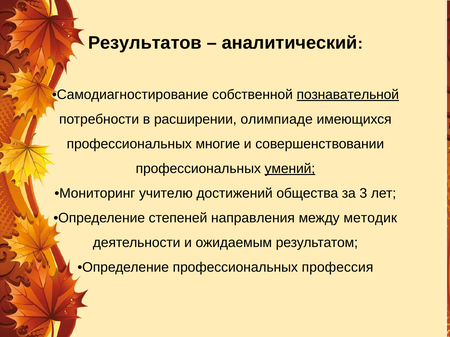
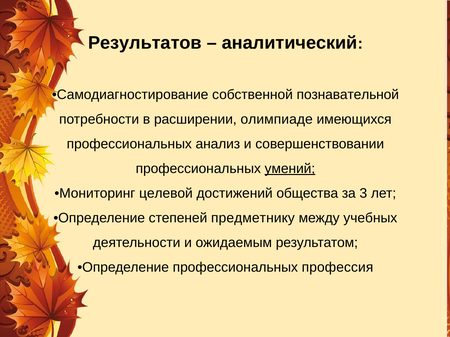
познавательной underline: present -> none
многие: многие -> анализ
учителю: учителю -> целевой
направления: направления -> предметнику
методик: методик -> учебных
